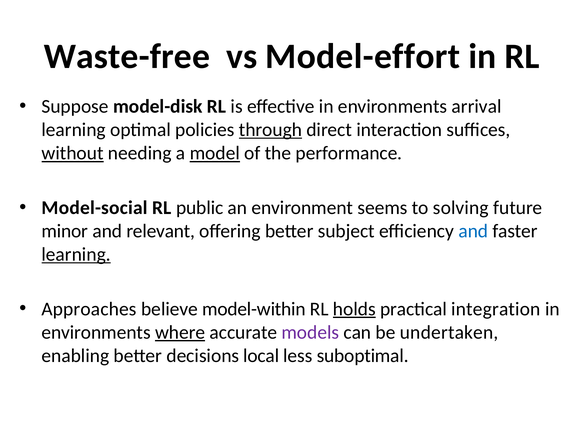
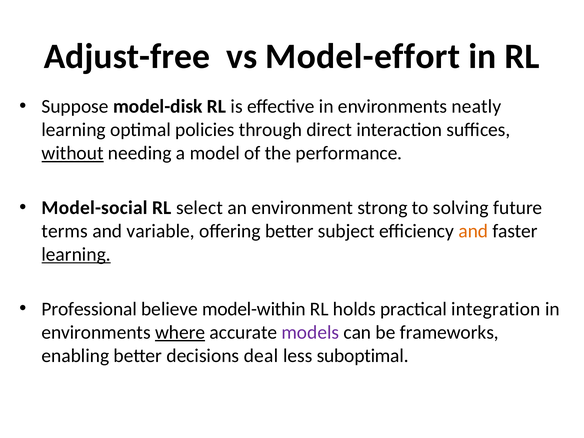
Waste-free: Waste-free -> Adjust-free
arrival: arrival -> neatly
through underline: present -> none
model underline: present -> none
public: public -> select
seems: seems -> strong
minor: minor -> terms
relevant: relevant -> variable
and at (473, 231) colour: blue -> orange
Approaches: Approaches -> Professional
holds underline: present -> none
undertaken: undertaken -> frameworks
local: local -> deal
